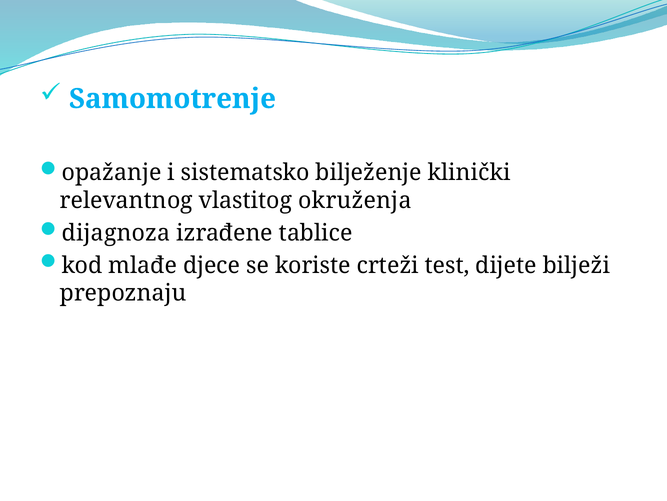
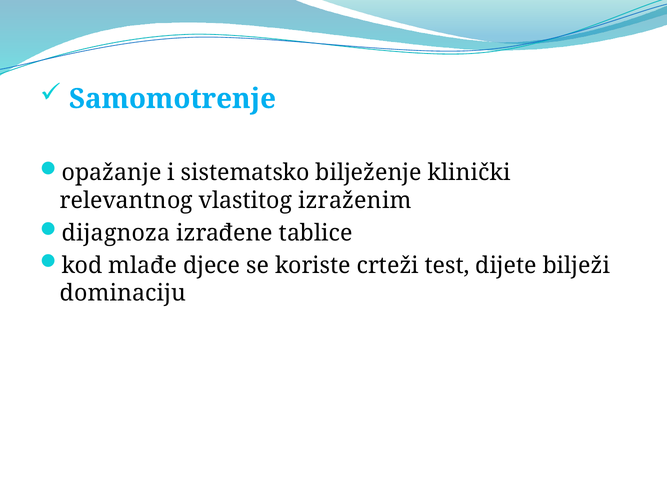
okruženja: okruženja -> izraženim
prepoznaju: prepoznaju -> dominaciju
